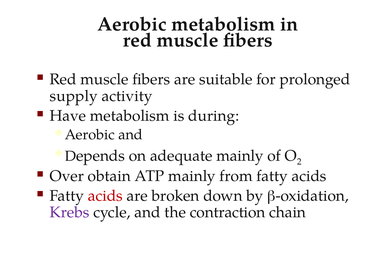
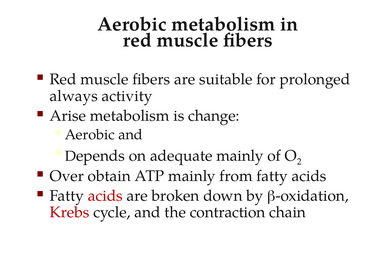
supply: supply -> always
Have: Have -> Arise
during: during -> change
Krebs colour: purple -> red
